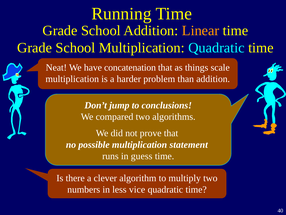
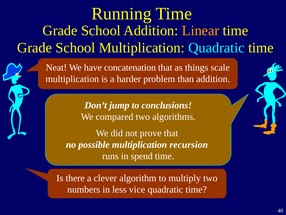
statement: statement -> recursion
guess: guess -> spend
